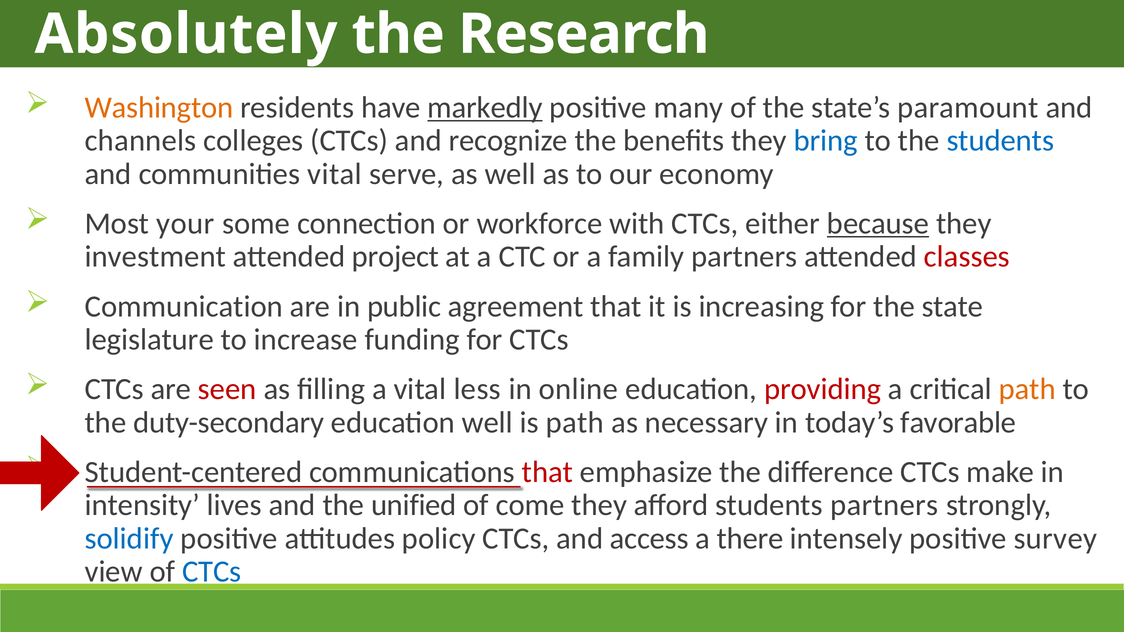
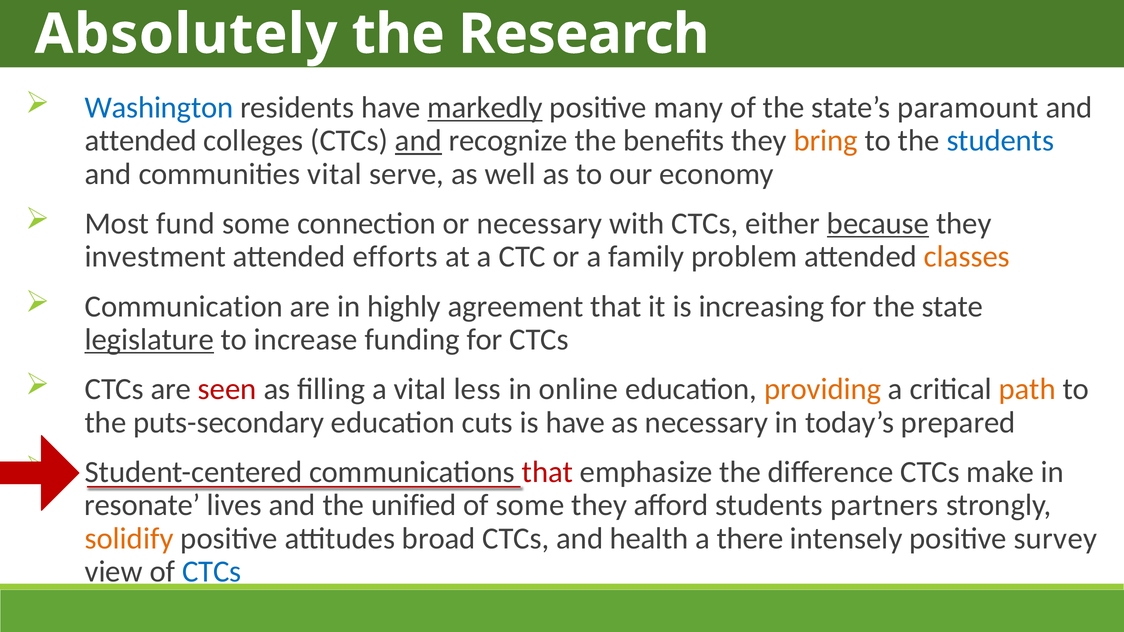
Washington colour: orange -> blue
channels at (141, 141): channels -> attended
and at (418, 141) underline: none -> present
bring colour: blue -> orange
your: your -> fund
or workforce: workforce -> necessary
project: project -> efforts
family partners: partners -> problem
classes colour: red -> orange
public: public -> highly
legislature underline: none -> present
providing colour: red -> orange
duty-secondary: duty-secondary -> puts-secondary
education well: well -> cuts
is path: path -> have
favorable: favorable -> prepared
intensity: intensity -> resonate
of come: come -> some
solidify colour: blue -> orange
policy: policy -> broad
access: access -> health
